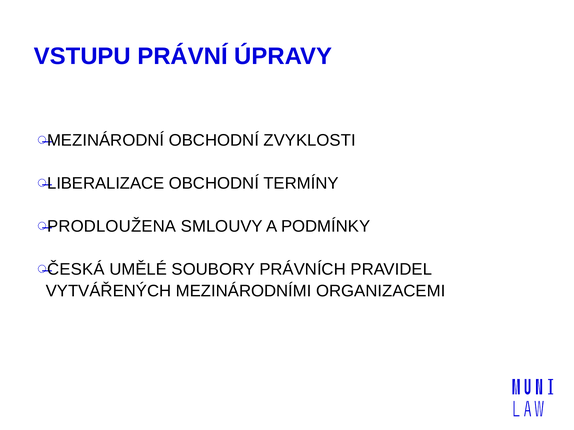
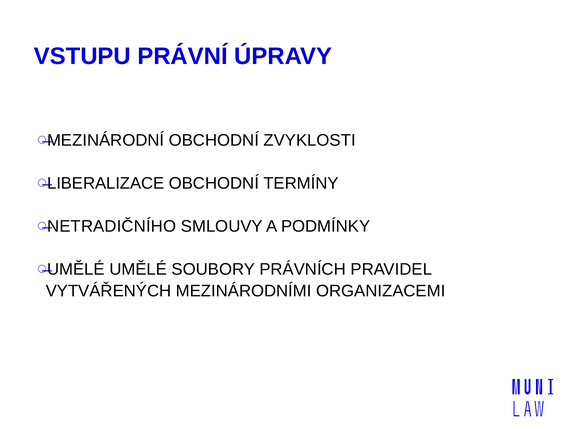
PRODLOUŽENA: PRODLOUŽENA -> NETRADIČNÍHO
ČESKÁ at (76, 270): ČESKÁ -> UMĚLÉ
